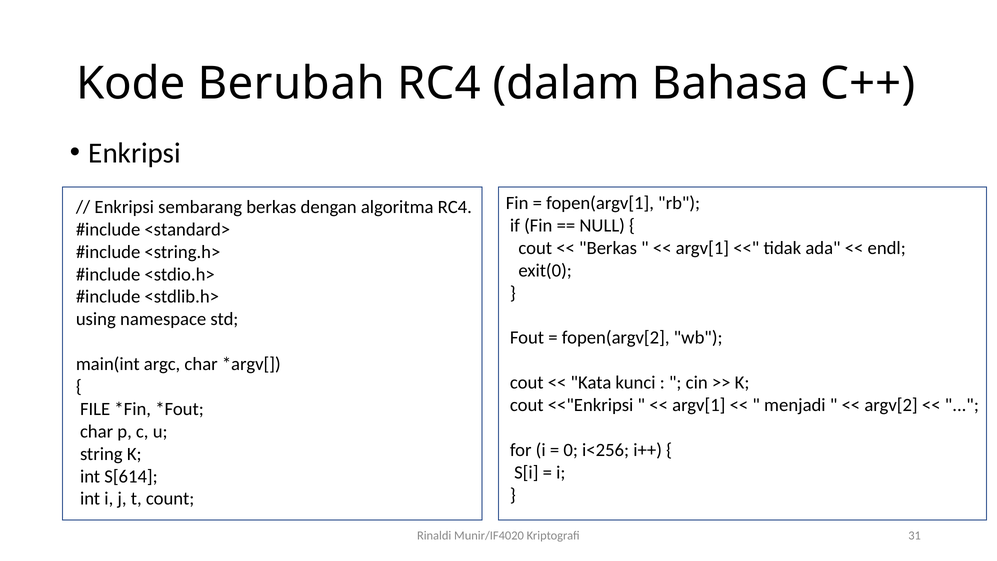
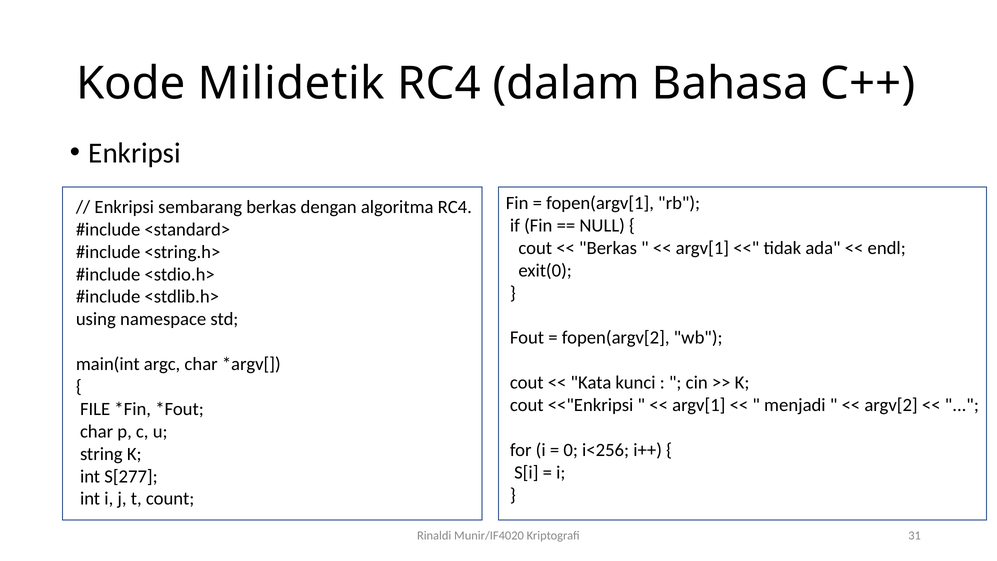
Berubah: Berubah -> Milidetik
S[614: S[614 -> S[277
